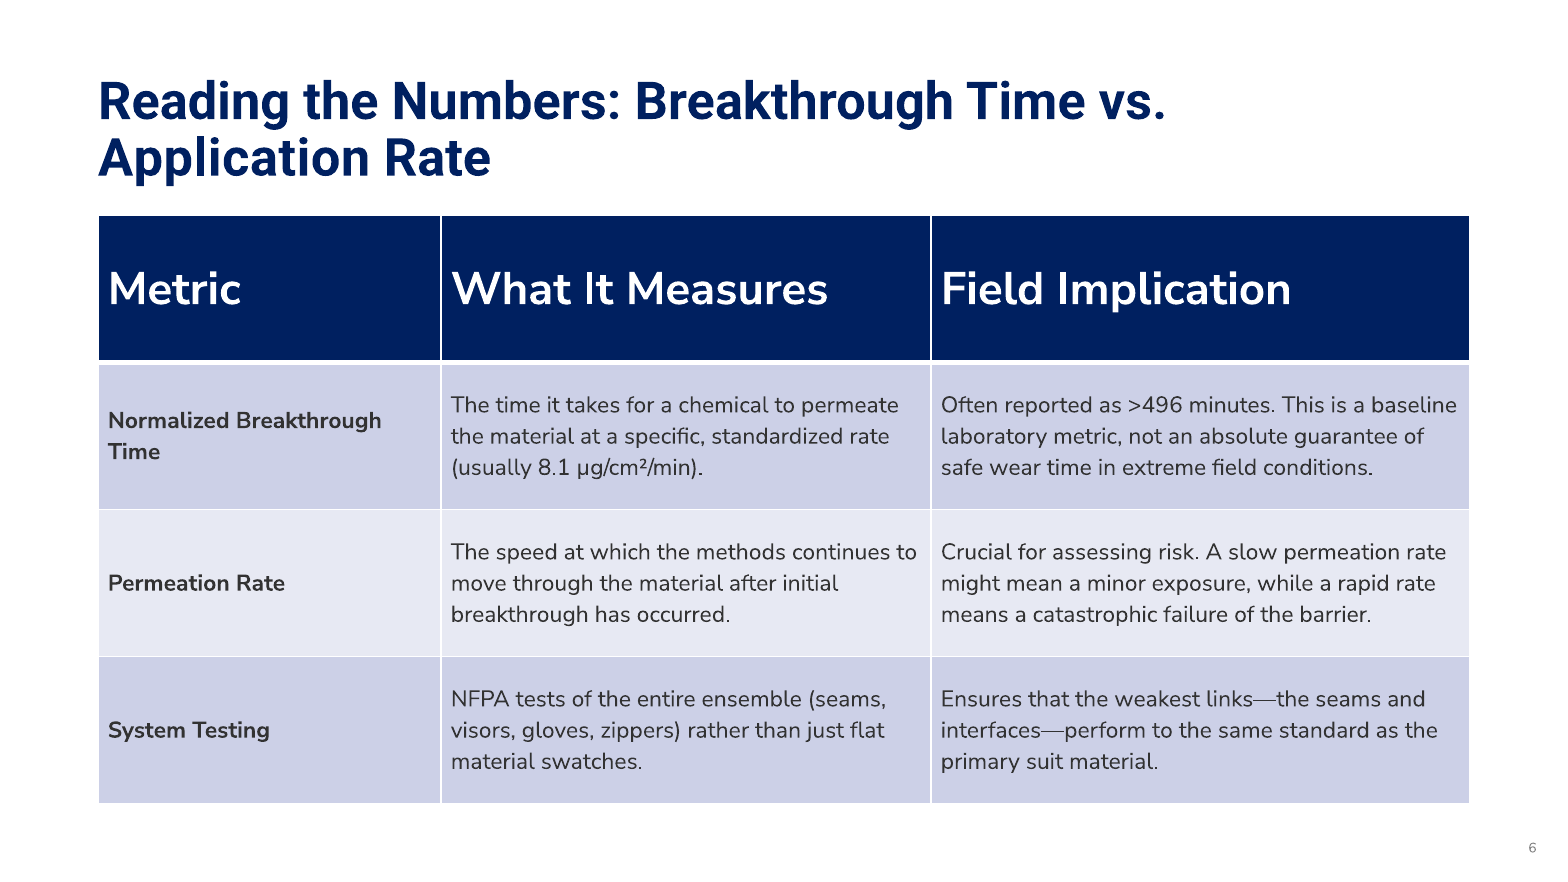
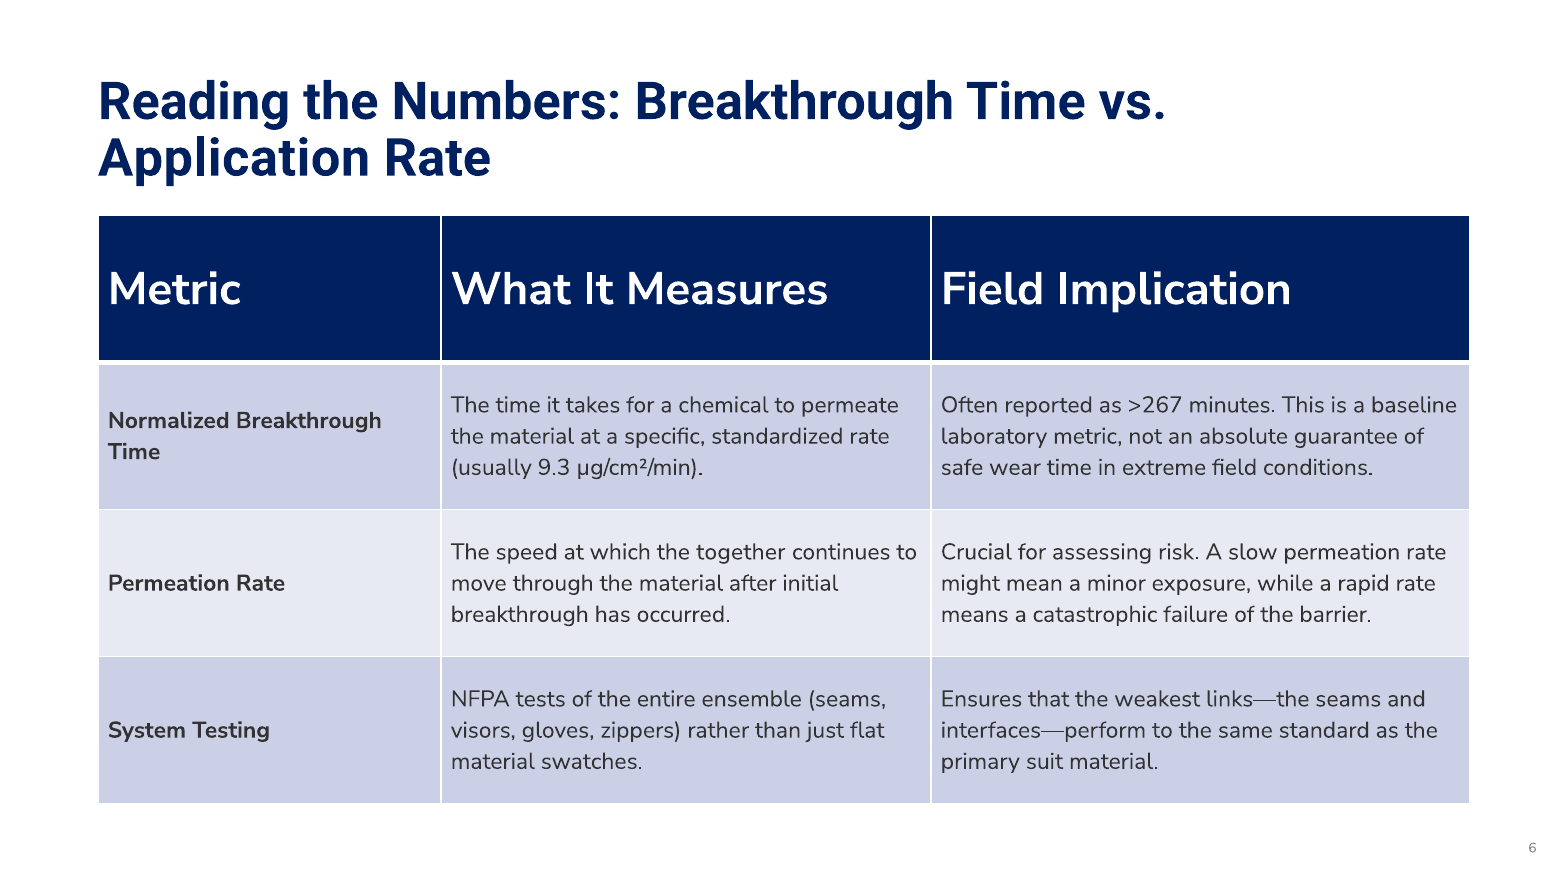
>496: >496 -> >267
8.1: 8.1 -> 9.3
methods: methods -> together
